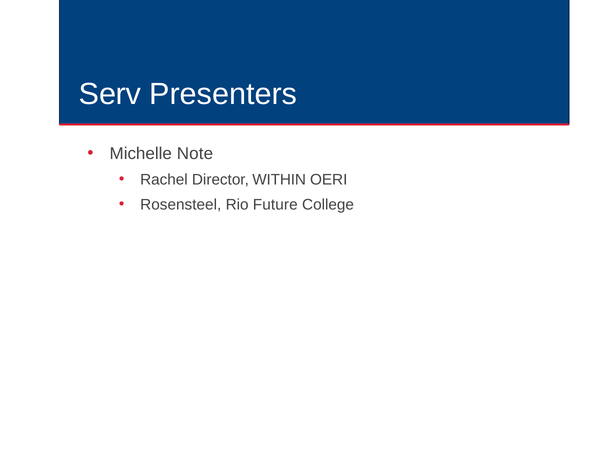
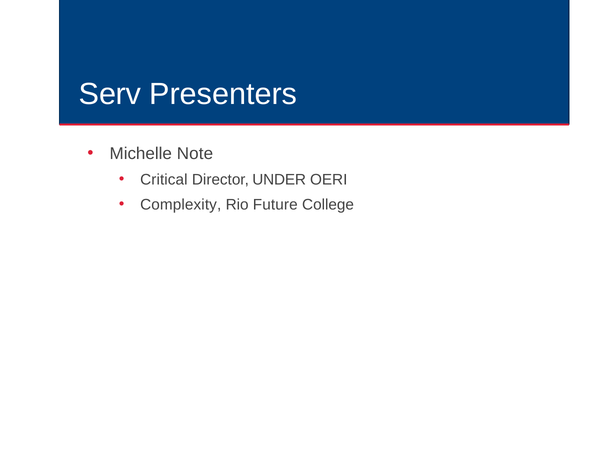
Rachel: Rachel -> Critical
WITHIN: WITHIN -> UNDER
Rosensteel: Rosensteel -> Complexity
